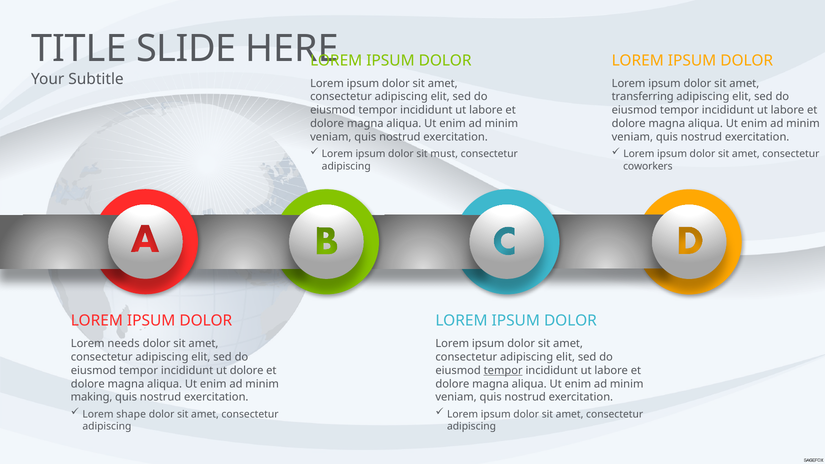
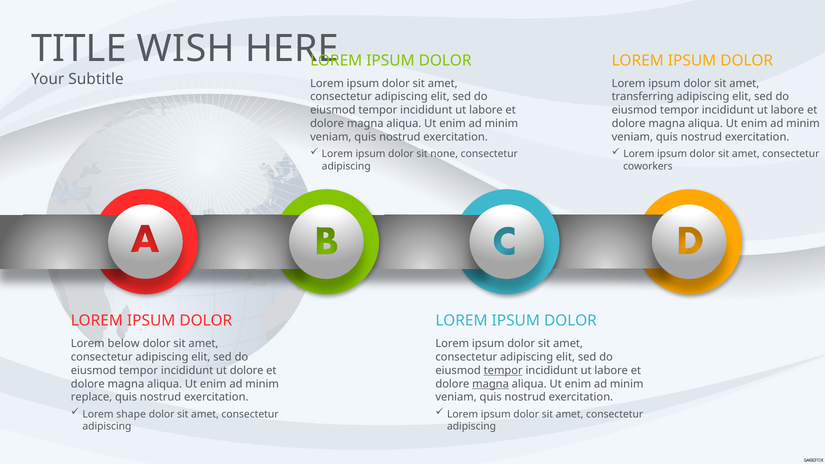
SLIDE: SLIDE -> WISH
must: must -> none
needs: needs -> below
magna at (491, 384) underline: none -> present
making: making -> replace
